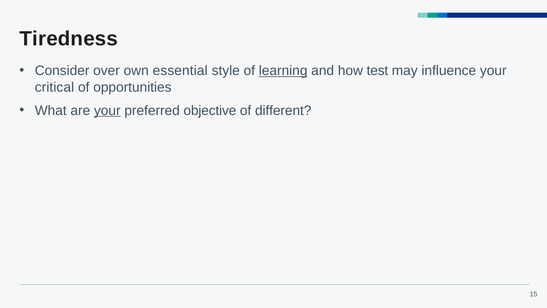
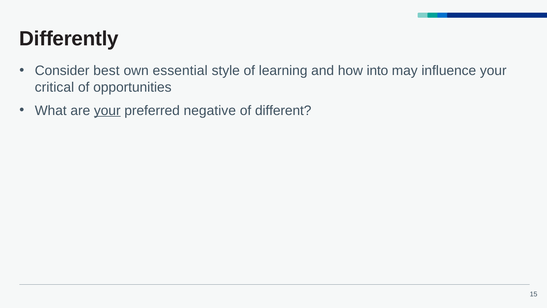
Tiredness: Tiredness -> Differently
over: over -> best
learning underline: present -> none
test: test -> into
objective: objective -> negative
